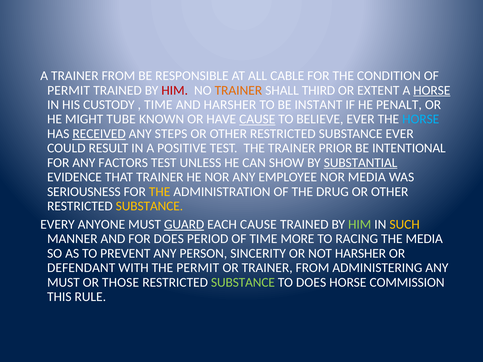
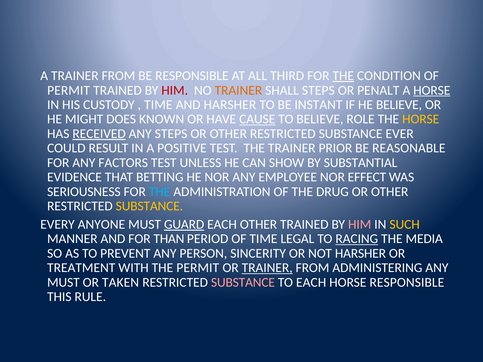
CABLE: CABLE -> THIRD
THE at (343, 76) underline: none -> present
SHALL THIRD: THIRD -> STEPS
EXTENT: EXTENT -> PENALT
HE PENALT: PENALT -> BELIEVE
TUBE: TUBE -> DOES
BELIEVE EVER: EVER -> ROLE
HORSE at (421, 119) colour: light blue -> yellow
INTENTIONAL: INTENTIONAL -> REASONABLE
SUBSTANTIAL underline: present -> none
THAT TRAINER: TRAINER -> BETTING
NOR MEDIA: MEDIA -> EFFECT
THE at (160, 192) colour: yellow -> light blue
EACH CAUSE: CAUSE -> OTHER
HIM at (360, 225) colour: light green -> pink
FOR DOES: DOES -> THAN
MORE: MORE -> LEGAL
RACING underline: none -> present
DEFENDANT: DEFENDANT -> TREATMENT
TRAINER at (267, 268) underline: none -> present
THOSE: THOSE -> TAKEN
SUBSTANCE at (243, 283) colour: light green -> pink
TO DOES: DOES -> EACH
HORSE COMMISSION: COMMISSION -> RESPONSIBLE
